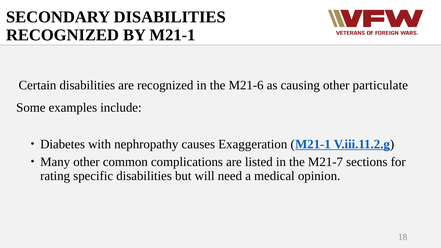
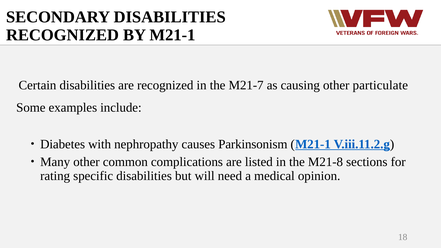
M21-6: M21-6 -> M21-7
Exaggeration: Exaggeration -> Parkinsonism
M21-7: M21-7 -> M21-8
